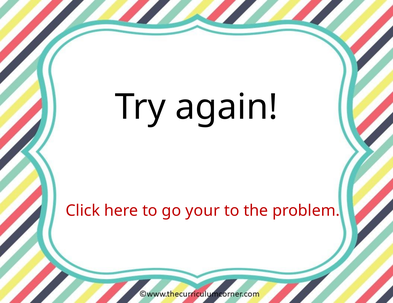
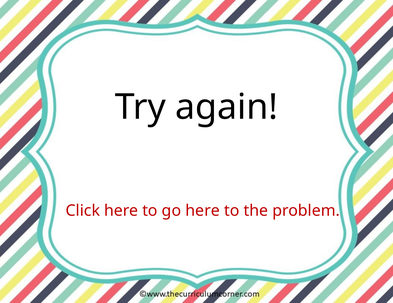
go your: your -> here
